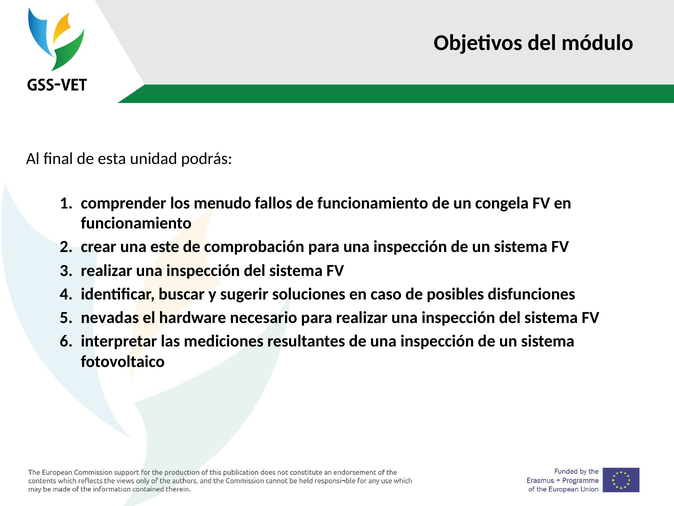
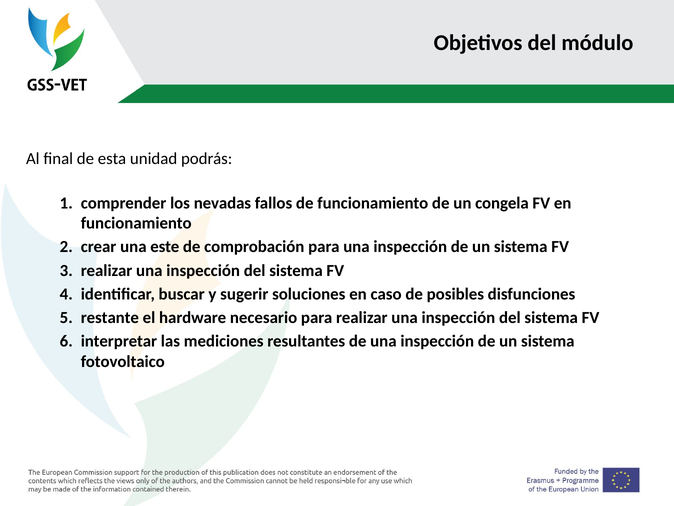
menudo: menudo -> nevadas
nevadas: nevadas -> restante
